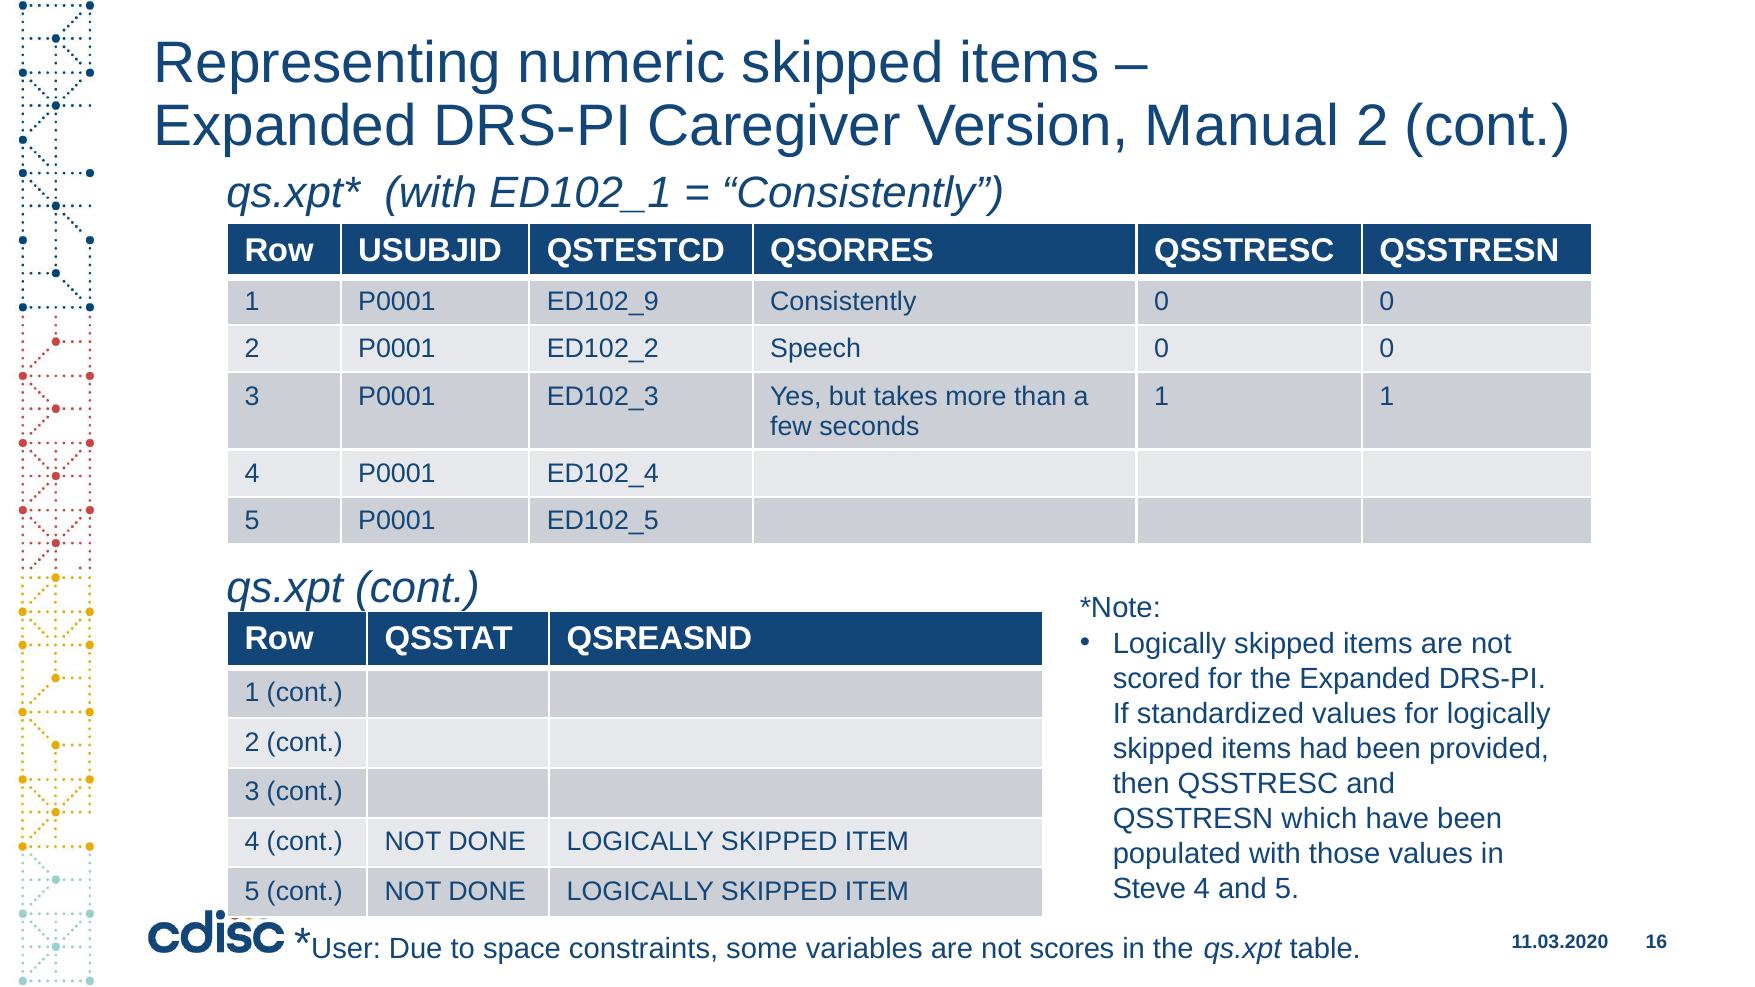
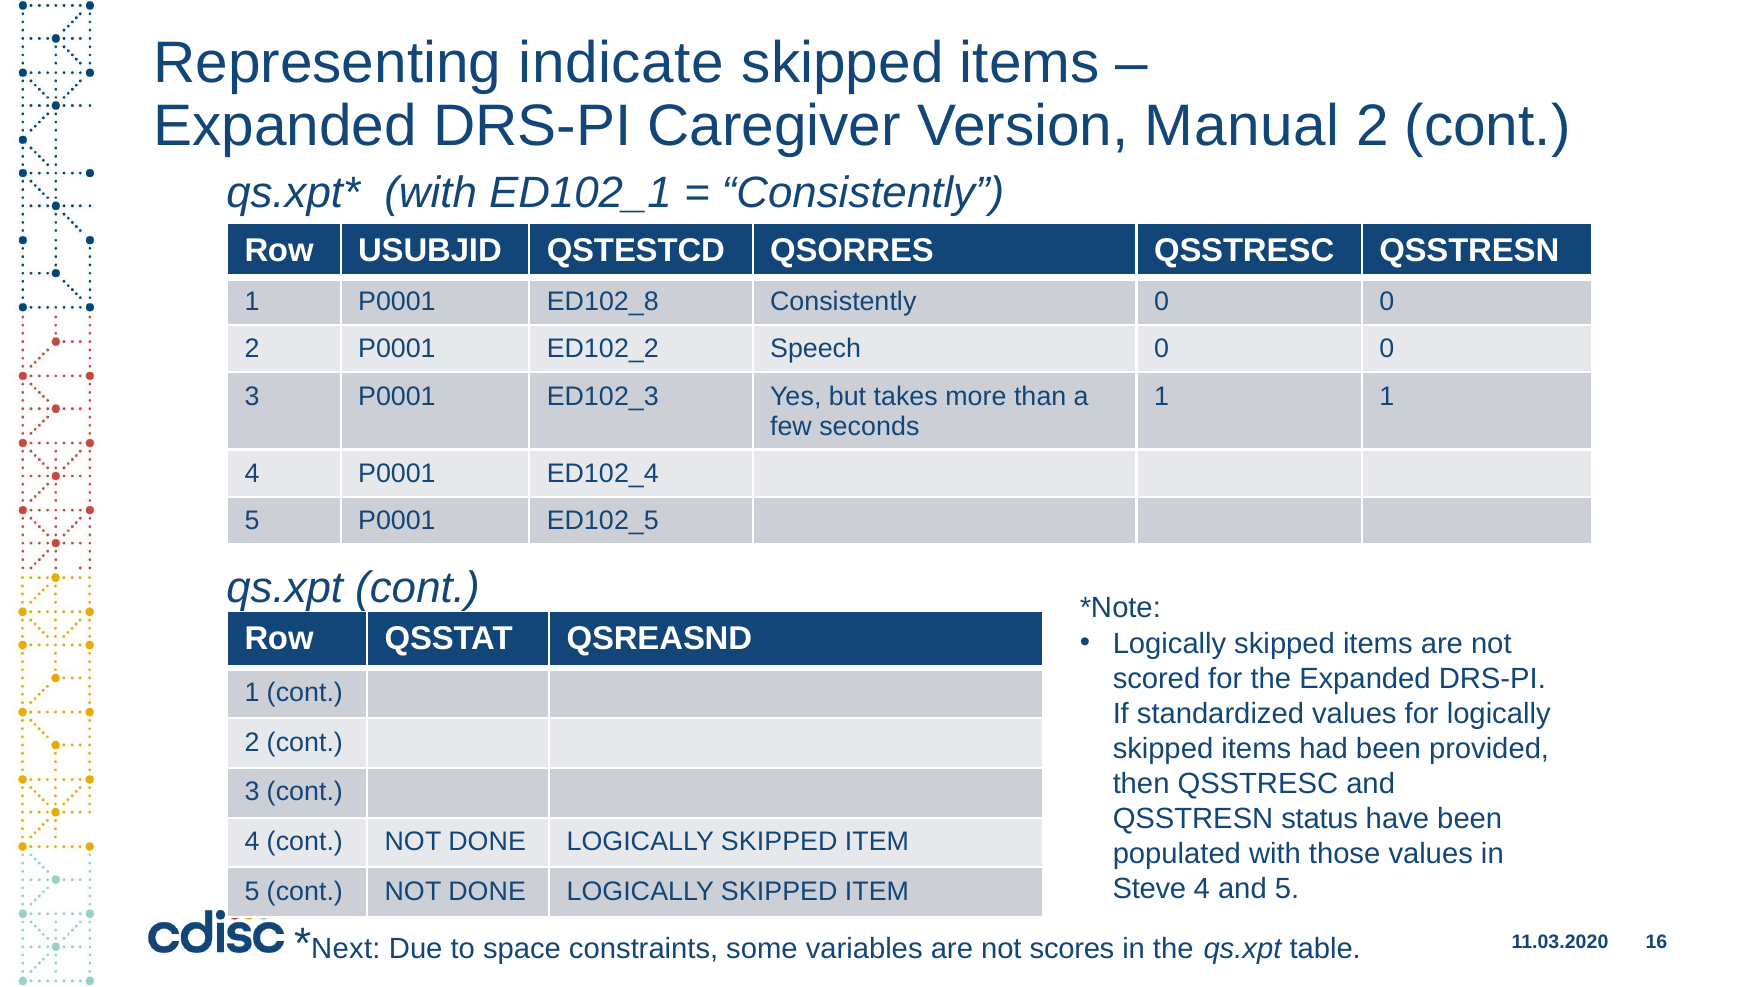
numeric: numeric -> indicate
ED102_9: ED102_9 -> ED102_8
which: which -> status
User: User -> Next
